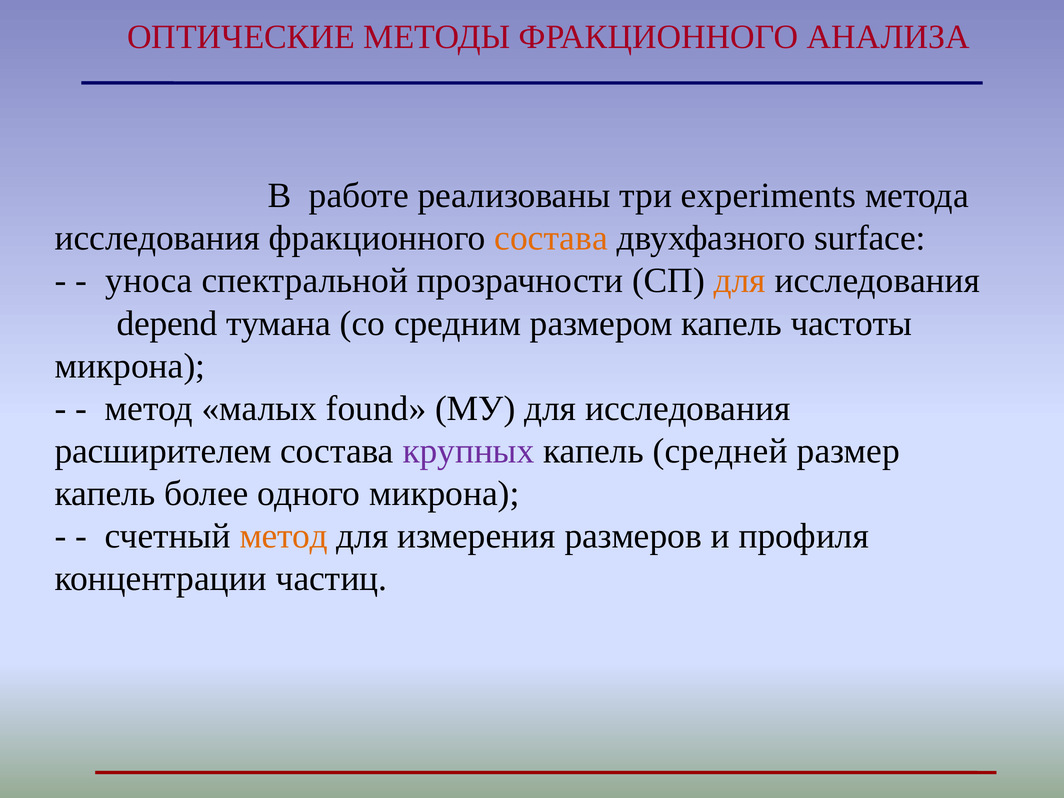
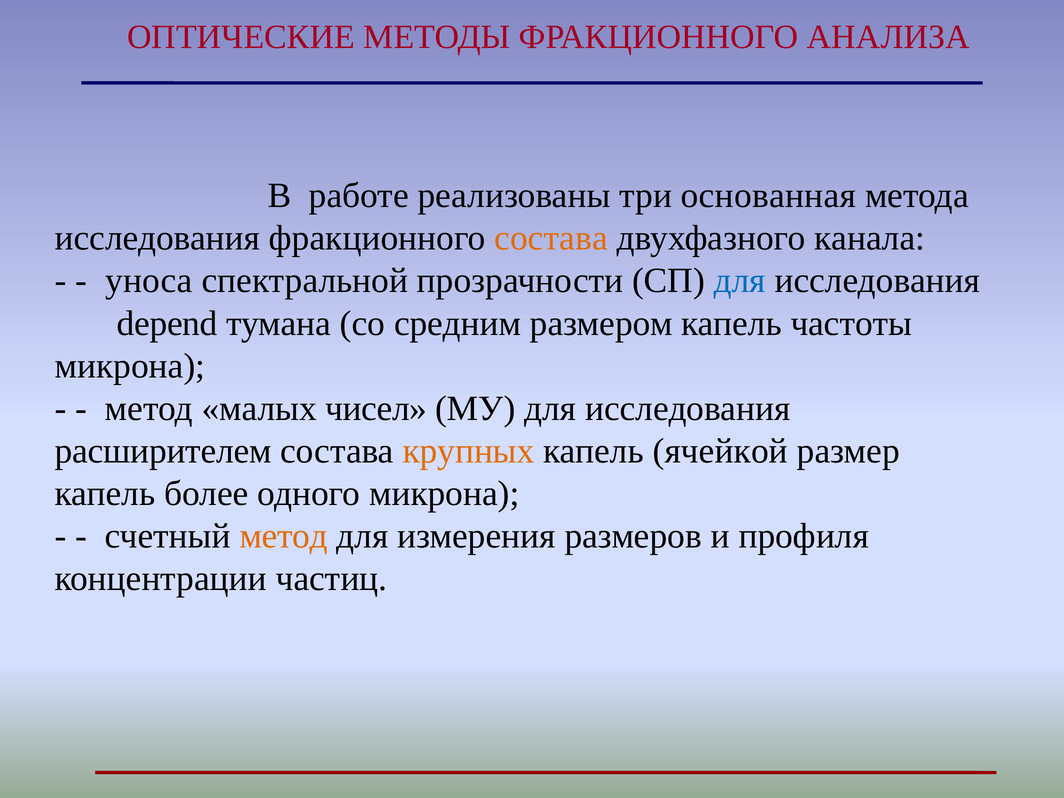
experiments: experiments -> основанная
surface: surface -> канала
для at (740, 281) colour: orange -> blue
found: found -> чисел
крупных colour: purple -> orange
средней: средней -> ячейкой
